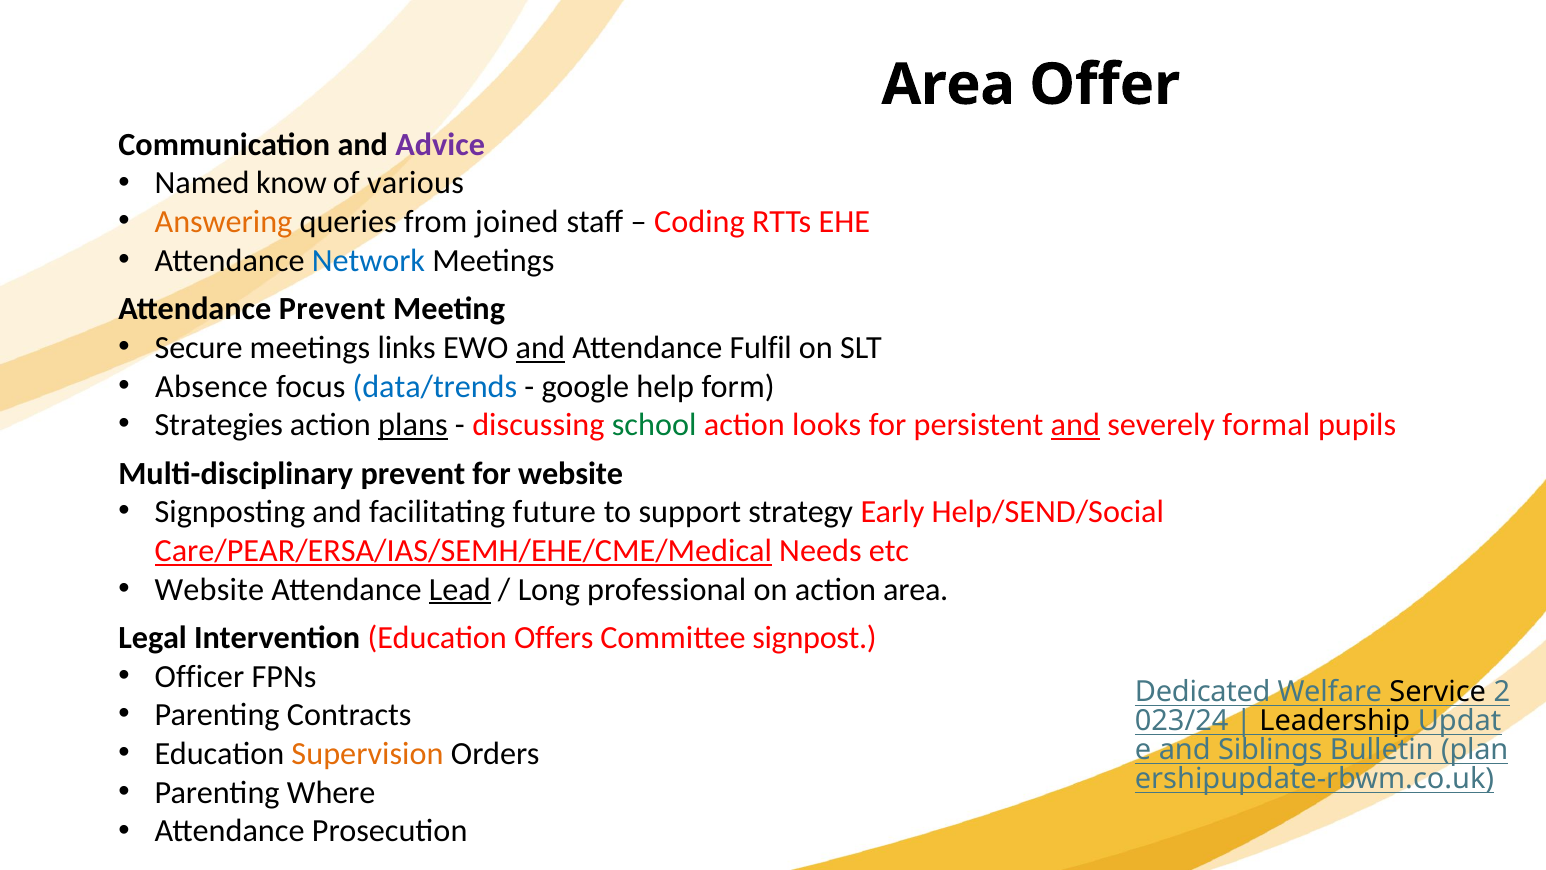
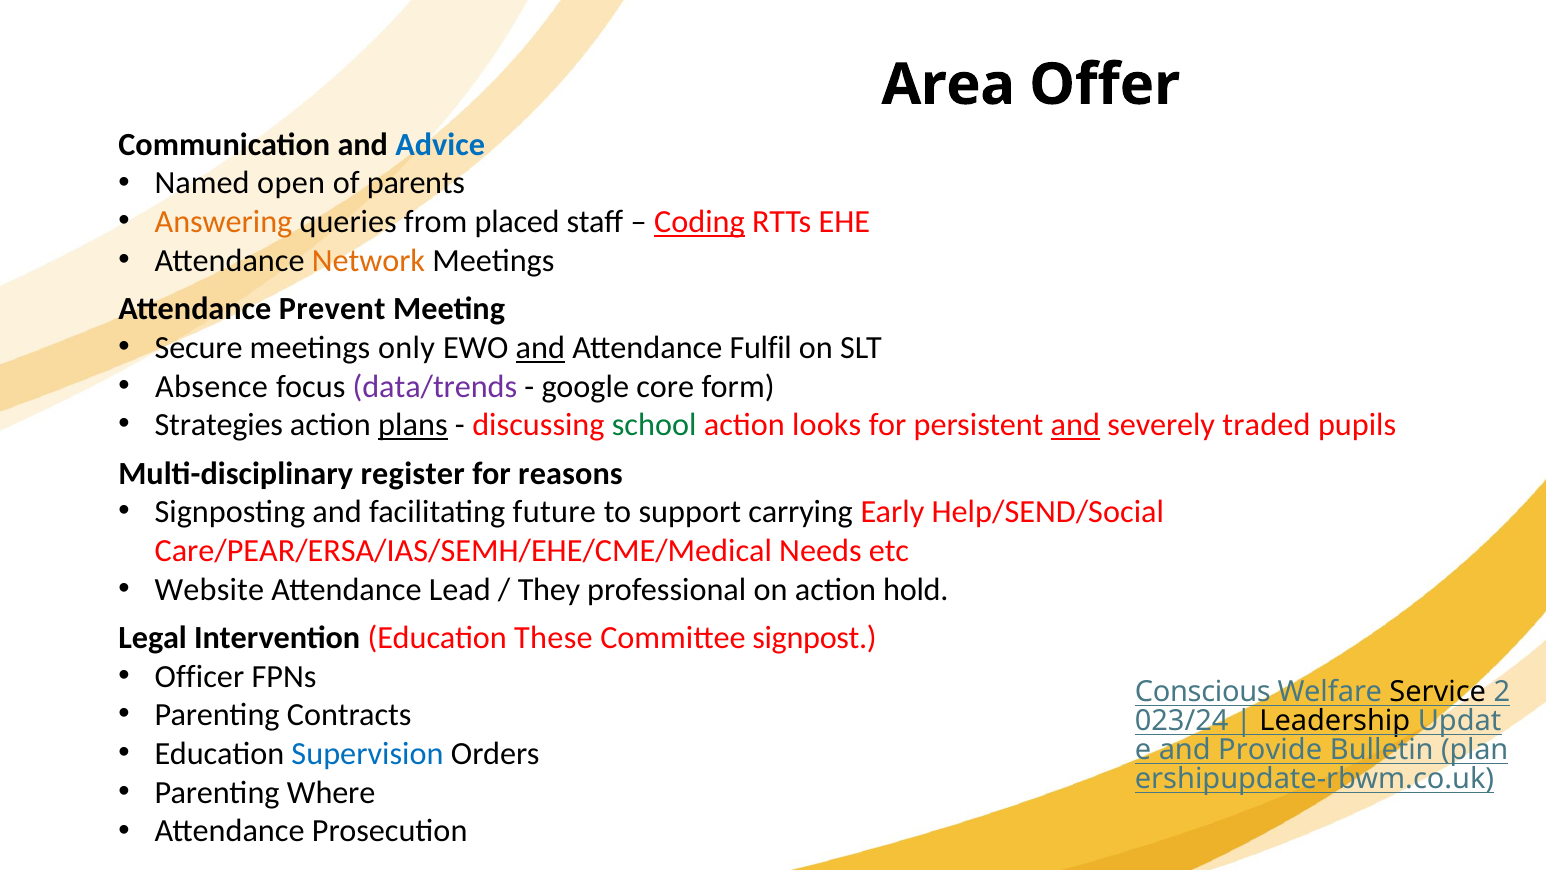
Advice colour: purple -> blue
know: know -> open
various: various -> parents
joined: joined -> placed
Coding underline: none -> present
Network colour: blue -> orange
links: links -> only
data/trends colour: blue -> purple
help: help -> core
formal: formal -> traded
Multi-disciplinary prevent: prevent -> register
for website: website -> reasons
strategy: strategy -> carrying
Care/PEAR/ERSA/IAS/SEMH/EHE/CME/Medical underline: present -> none
Lead underline: present -> none
Long: Long -> They
action area: area -> hold
Offers: Offers -> These
Dedicated: Dedicated -> Conscious
Supervision colour: orange -> blue
Siblings: Siblings -> Provide
